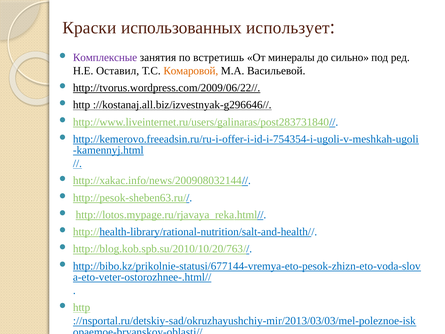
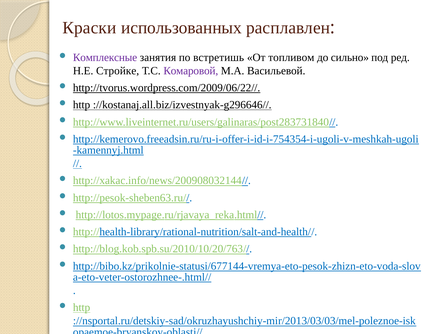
использует: использует -> расплавлен
минералы: минералы -> топливом
Оставил: Оставил -> Стройке
Комаровой colour: orange -> purple
